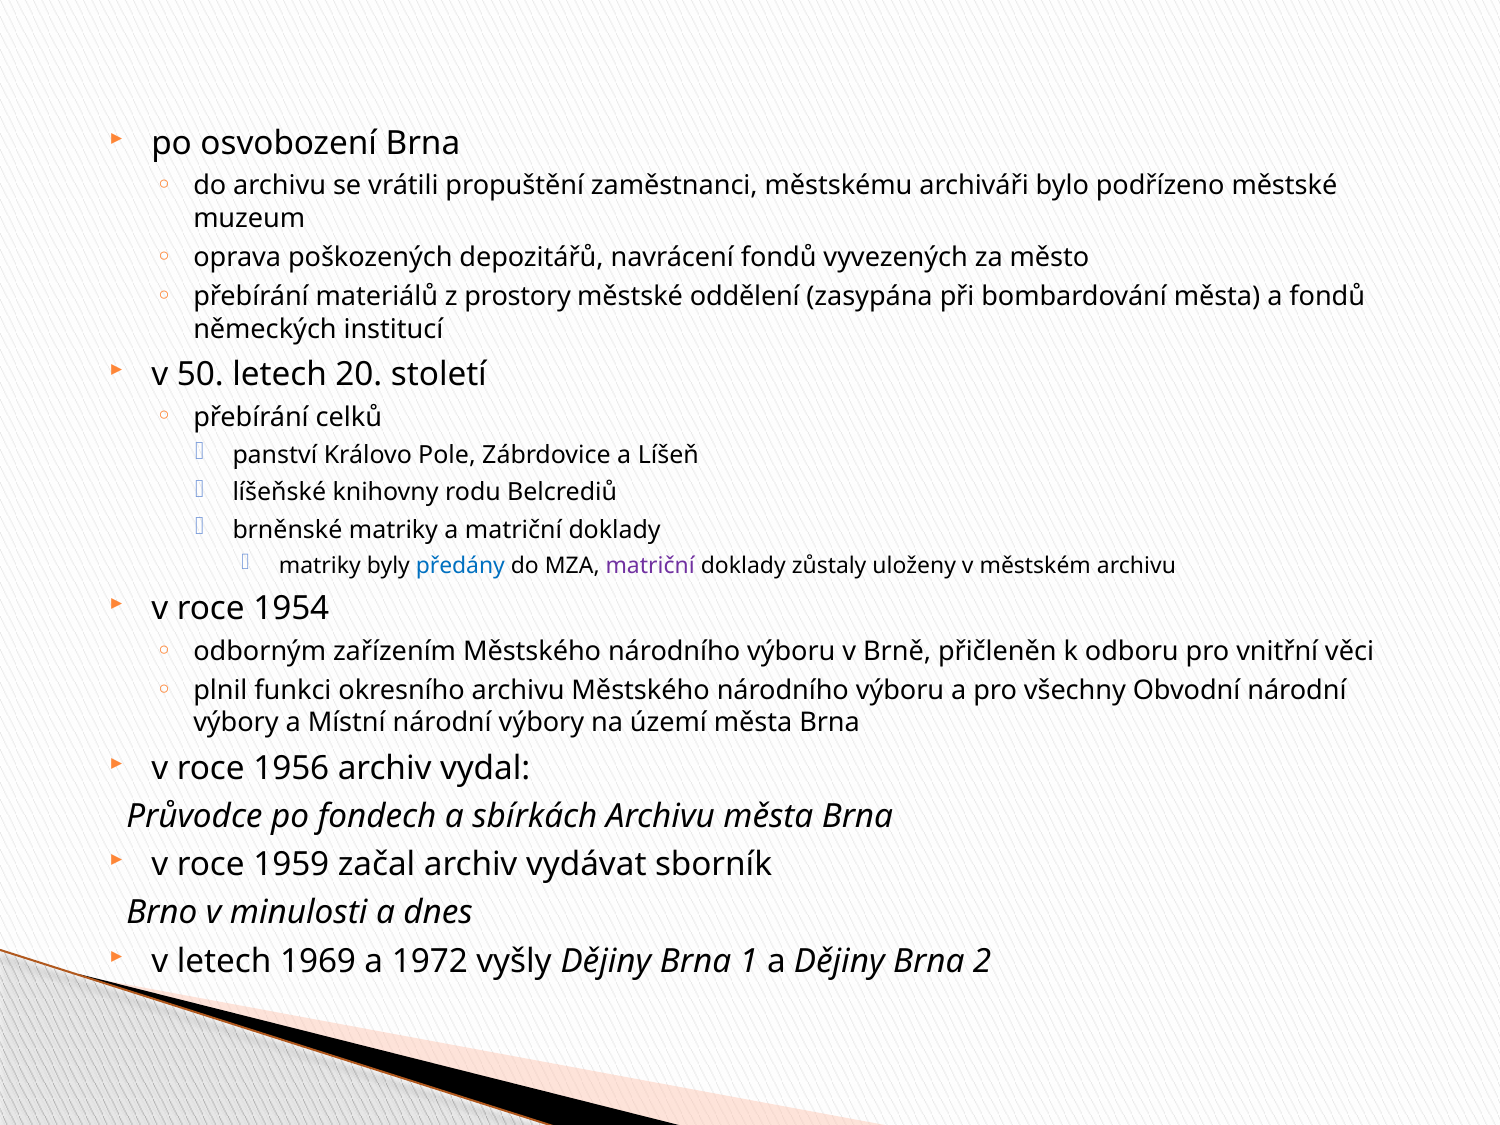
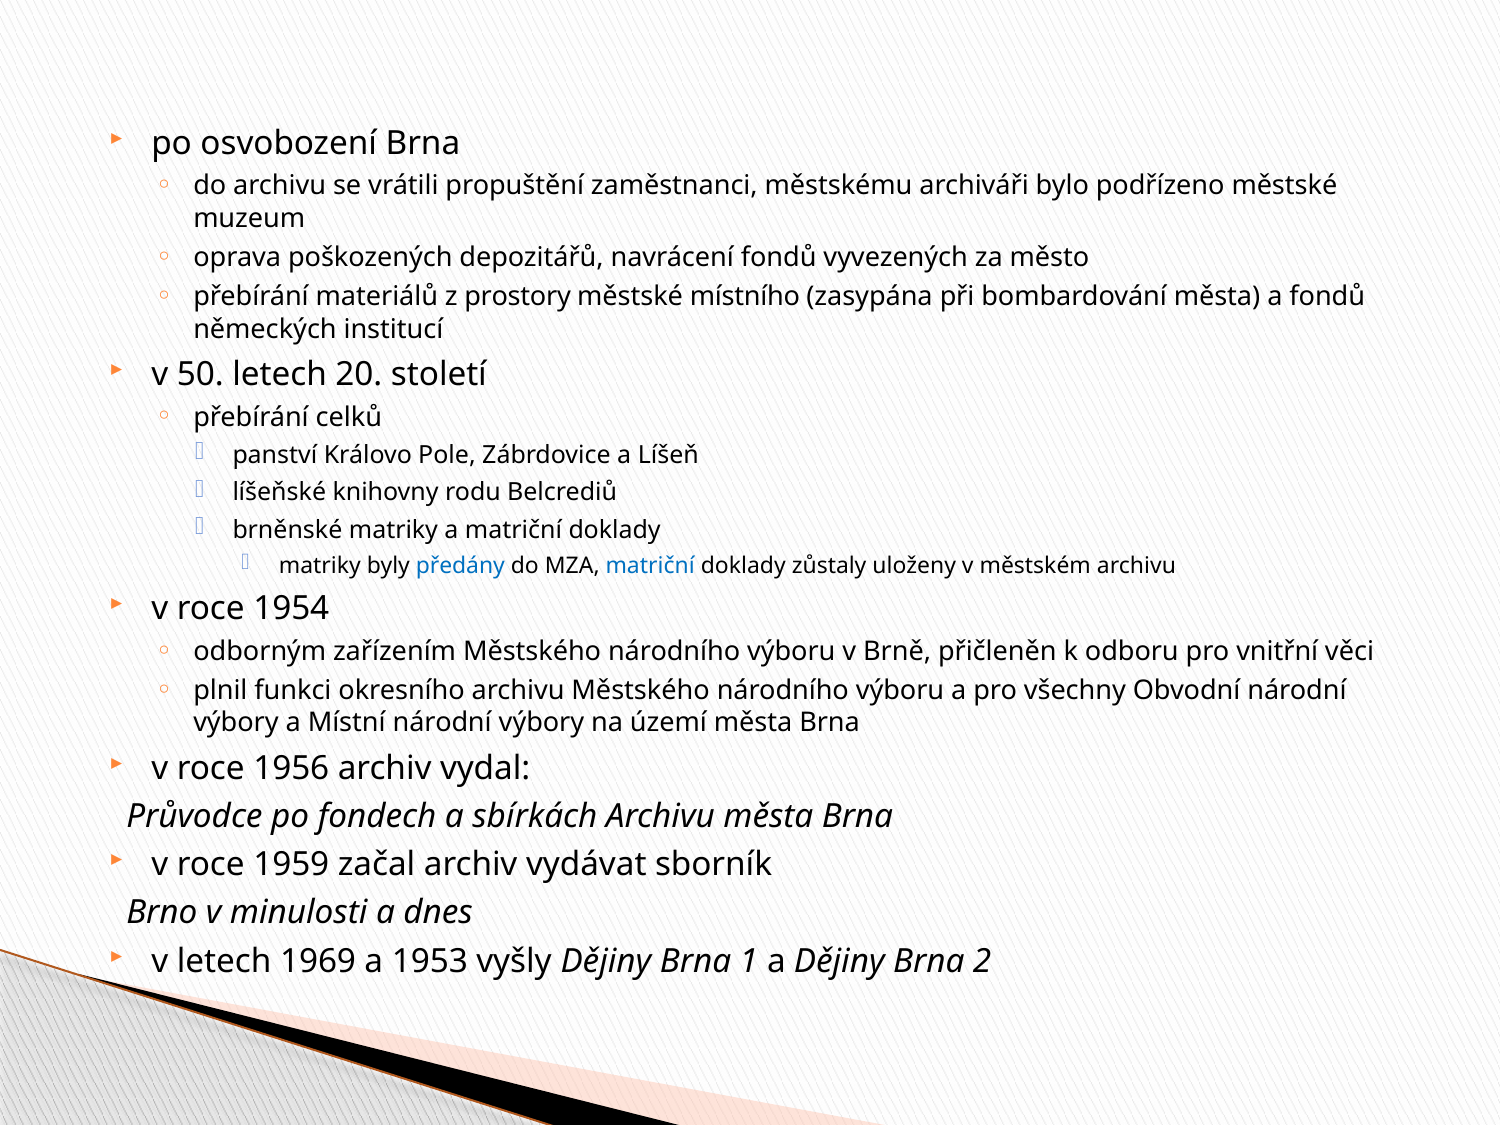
oddělení: oddělení -> místního
matriční at (650, 566) colour: purple -> blue
1972: 1972 -> 1953
